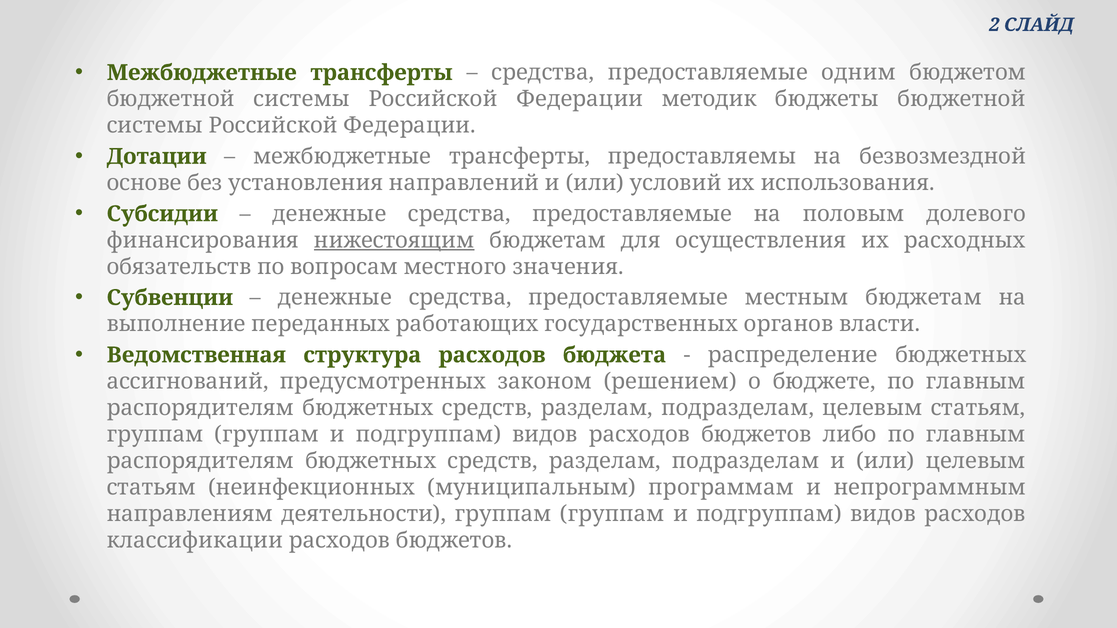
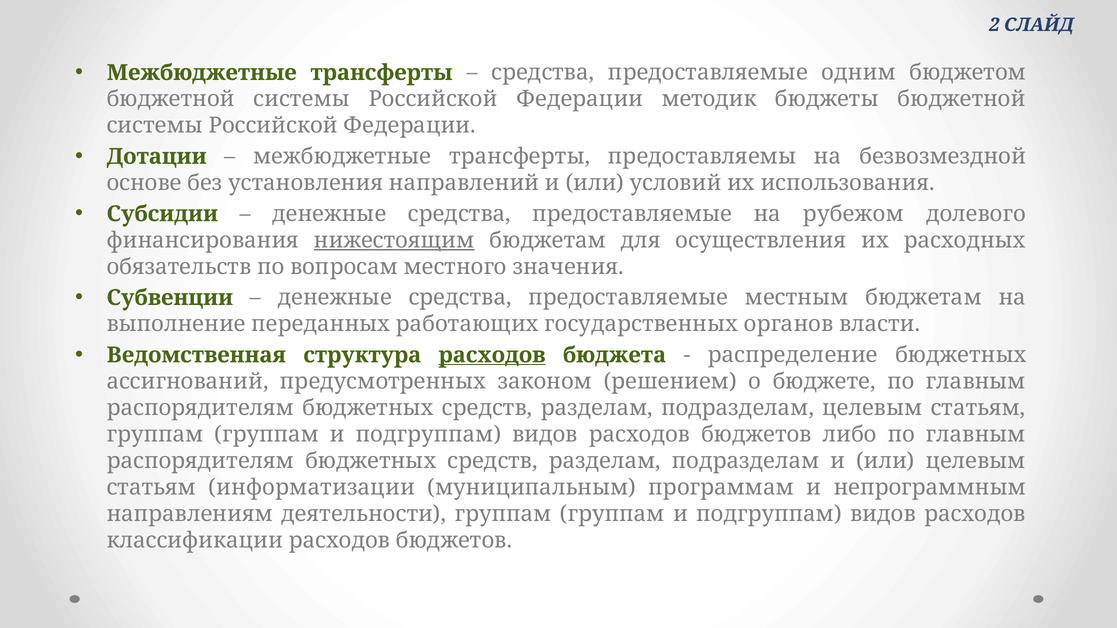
половым: половым -> рубежом
расходов at (492, 355) underline: none -> present
неинфекционных: неинфекционных -> информатизации
